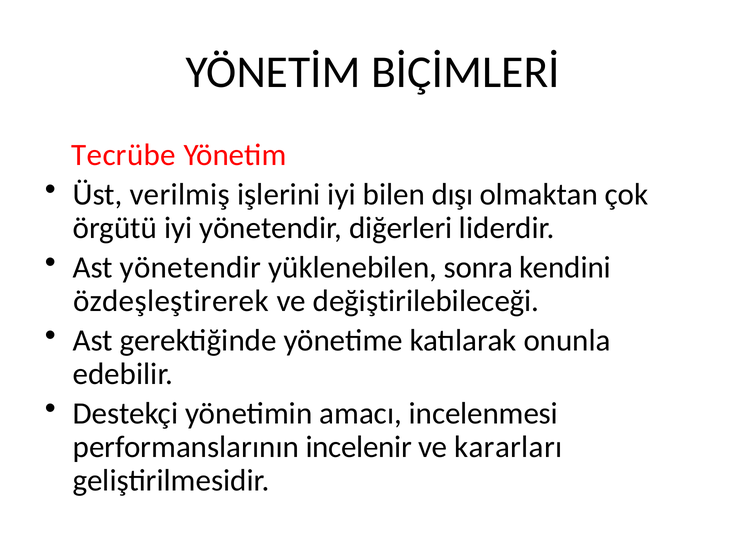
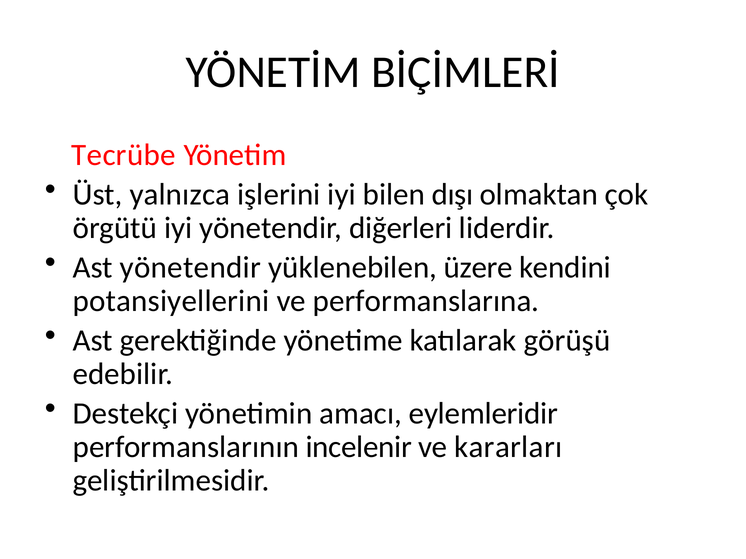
verilmiş: verilmiş -> yalnızca
sonra: sonra -> üzere
özdeşleştirerek: özdeşleştirerek -> potansiyellerini
değiştirilebileceği: değiştirilebileceği -> performanslarına
onunla: onunla -> görüşü
incelenmesi: incelenmesi -> eylemleridir
